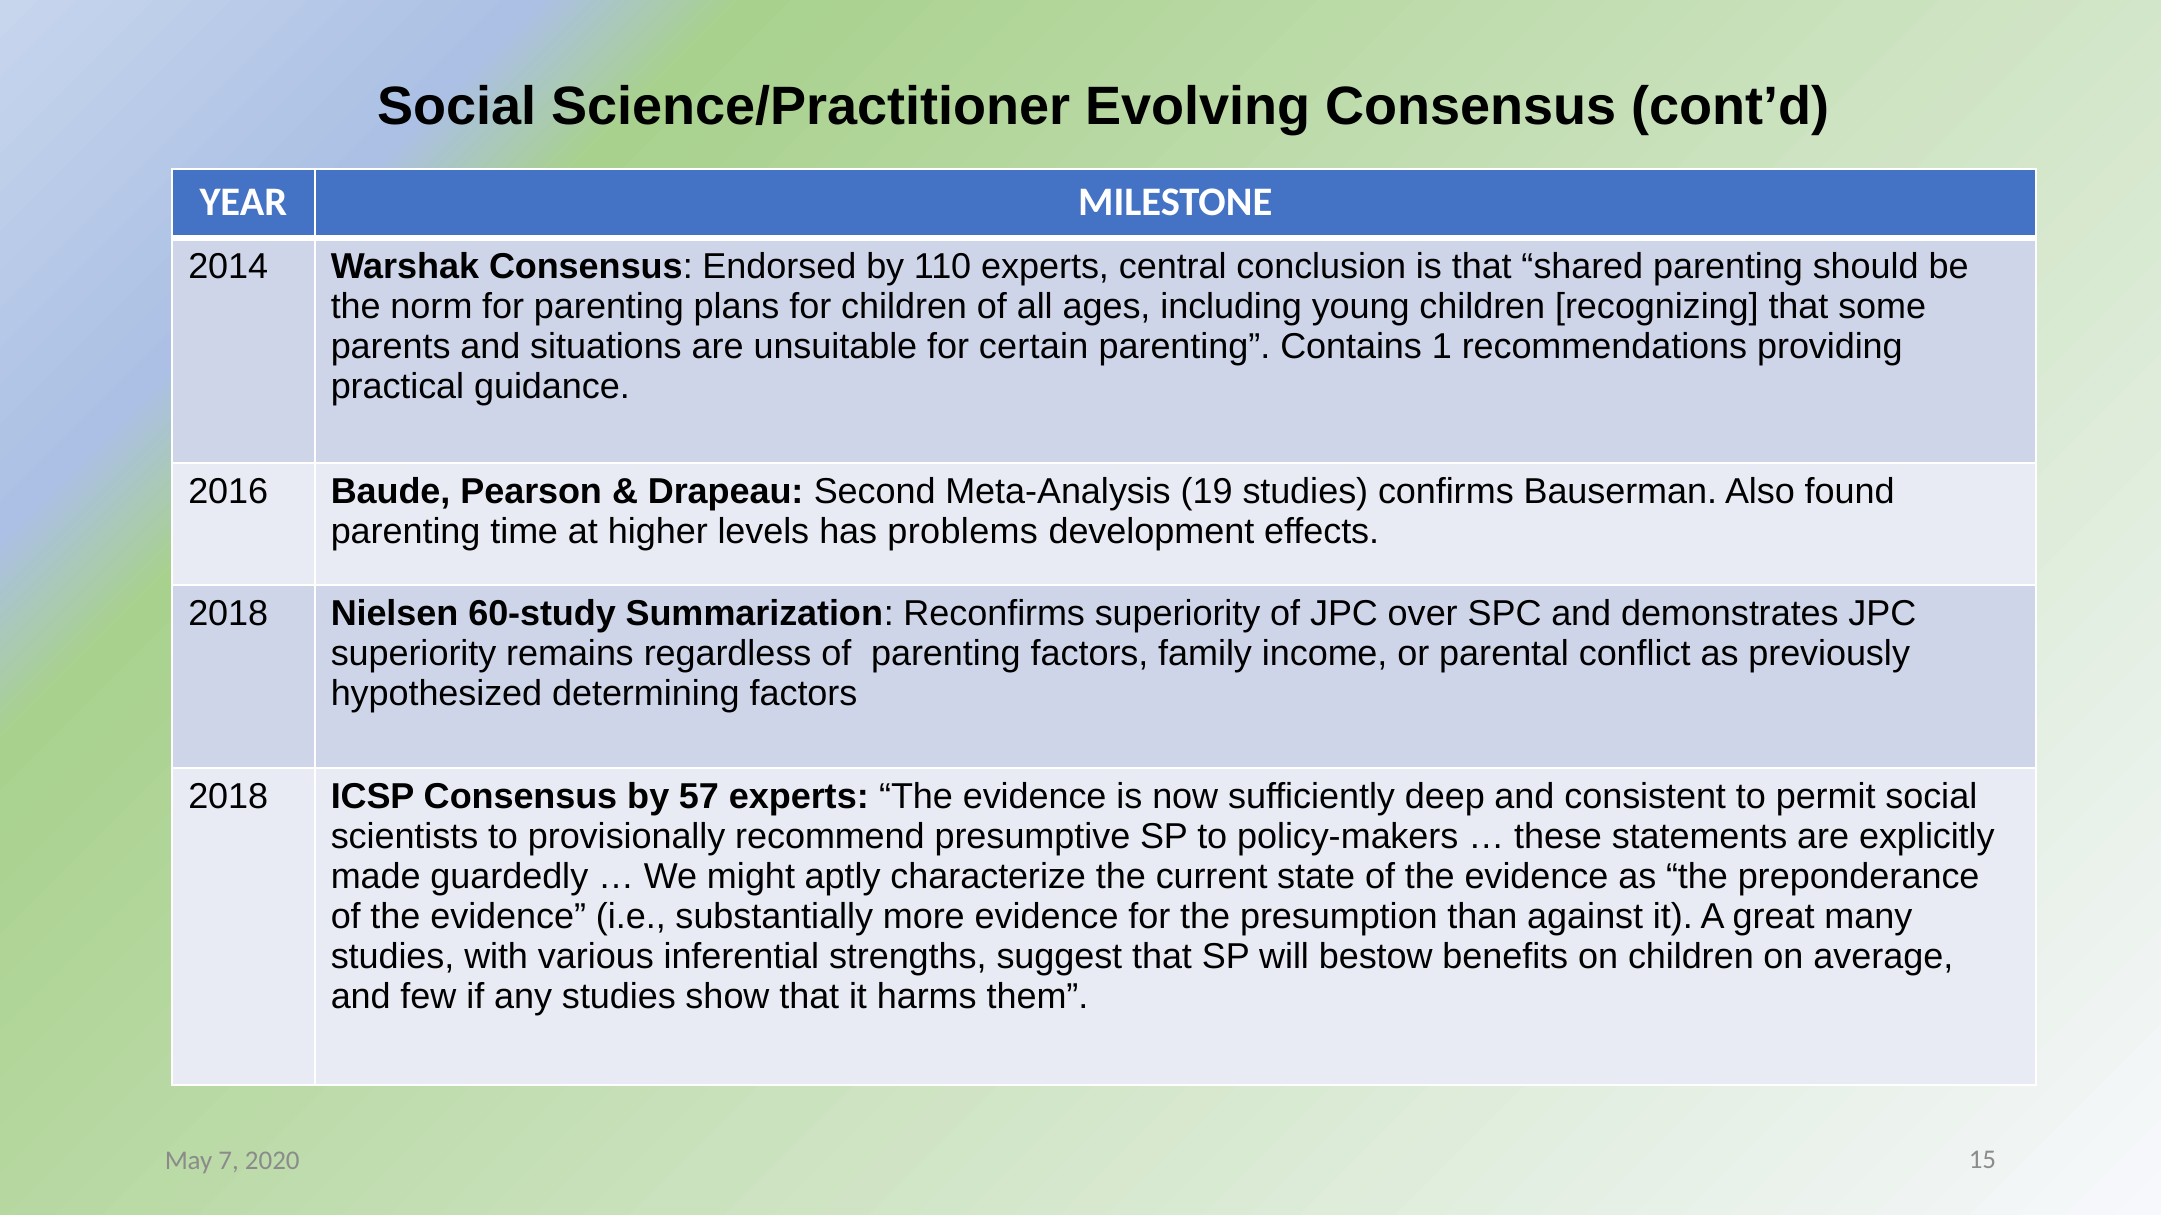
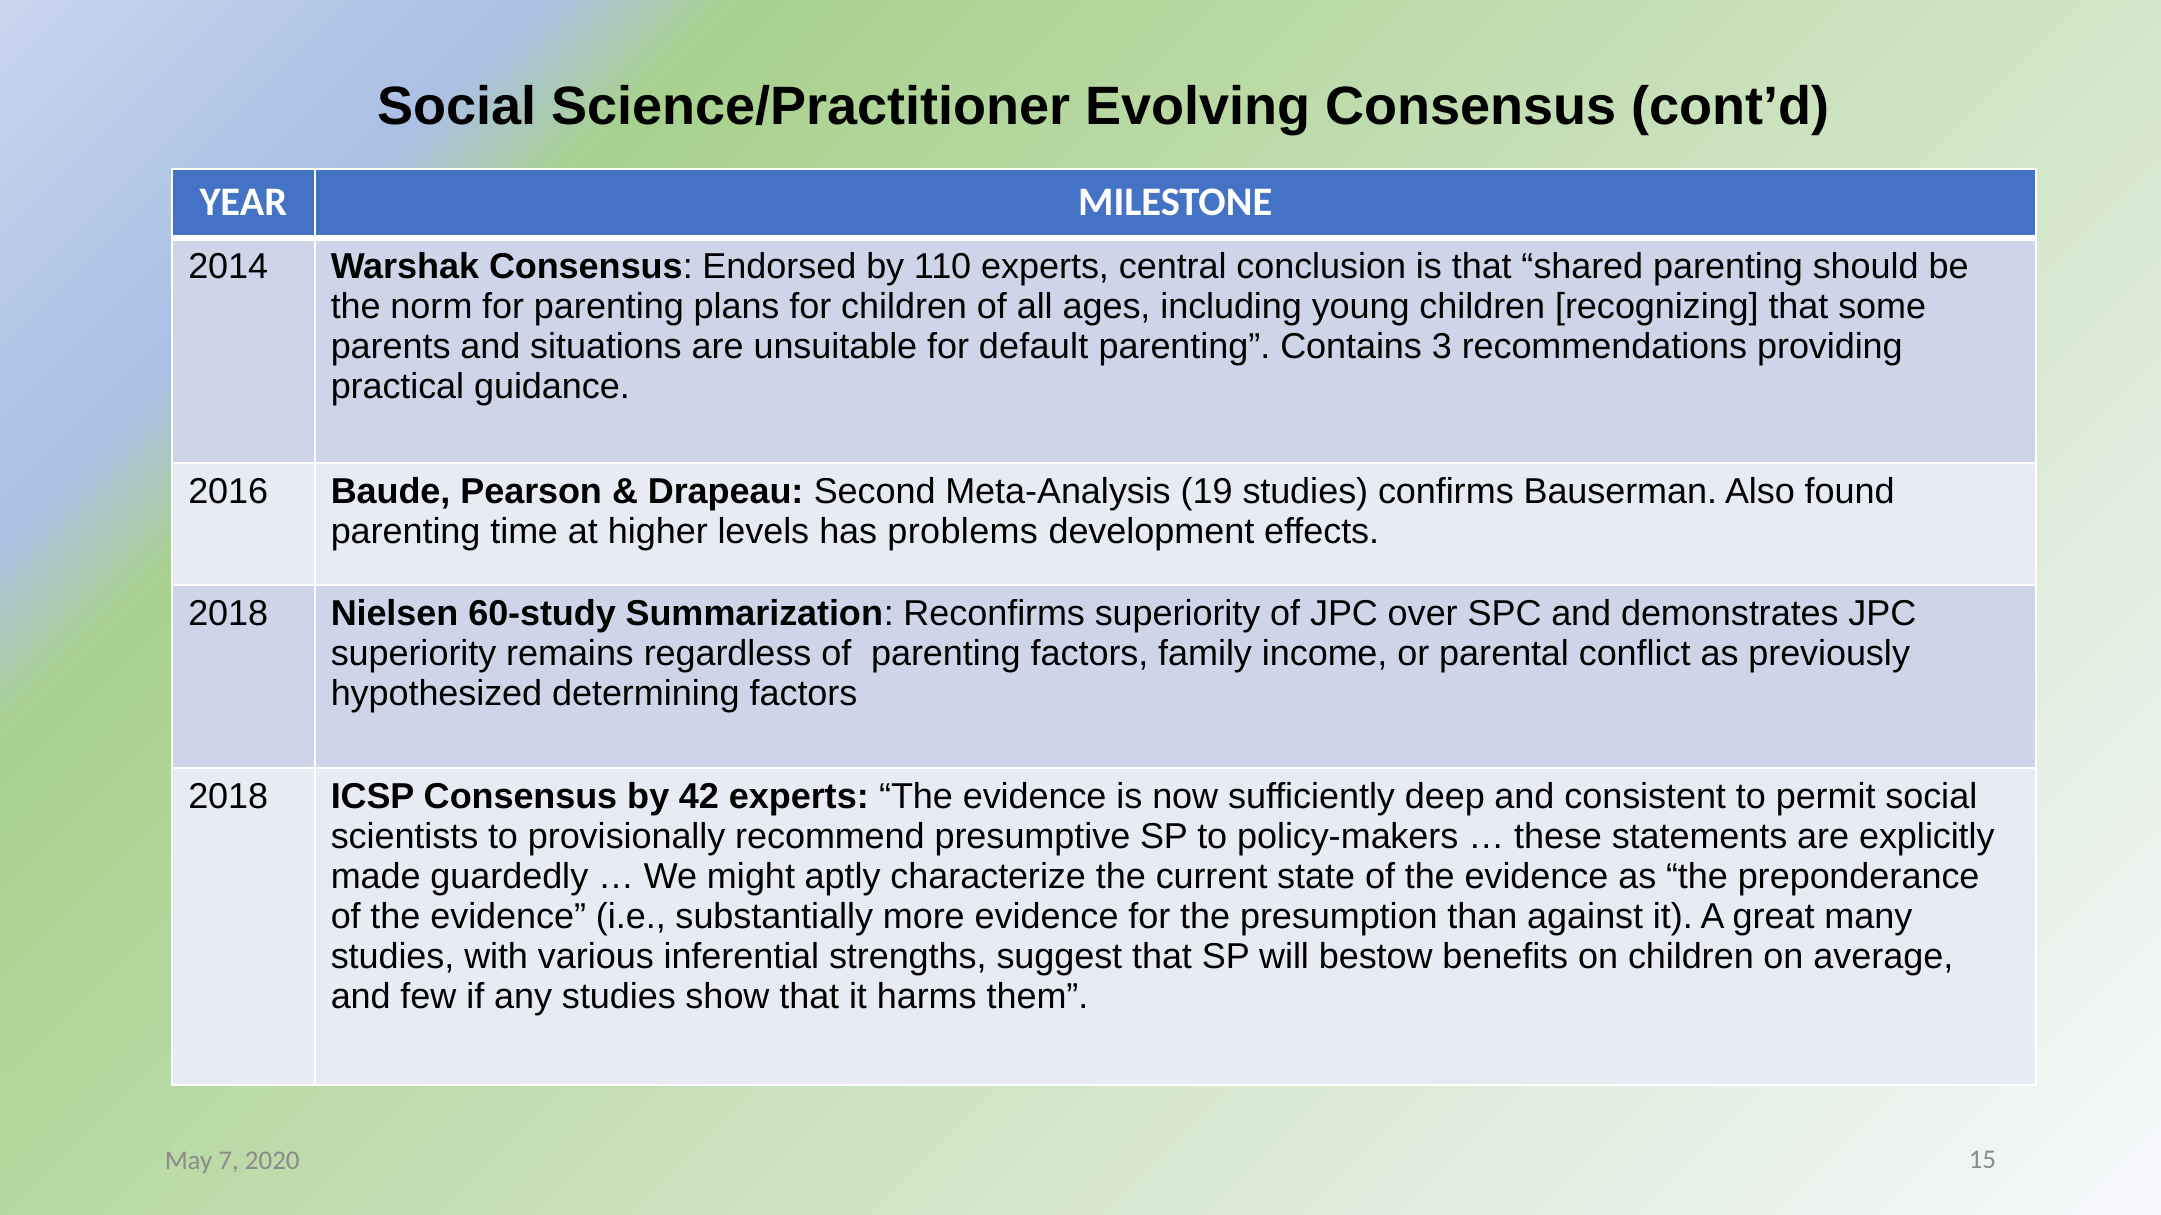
certain: certain -> default
1: 1 -> 3
57: 57 -> 42
